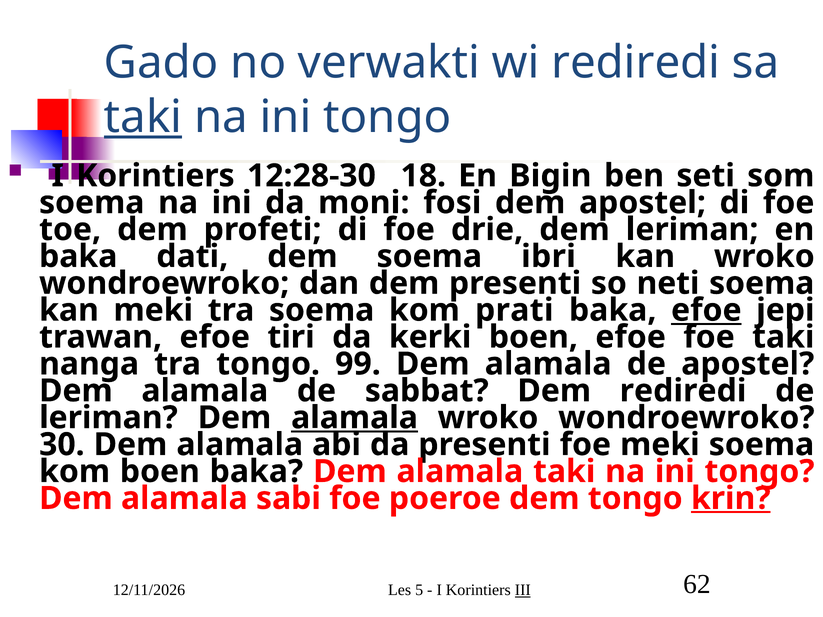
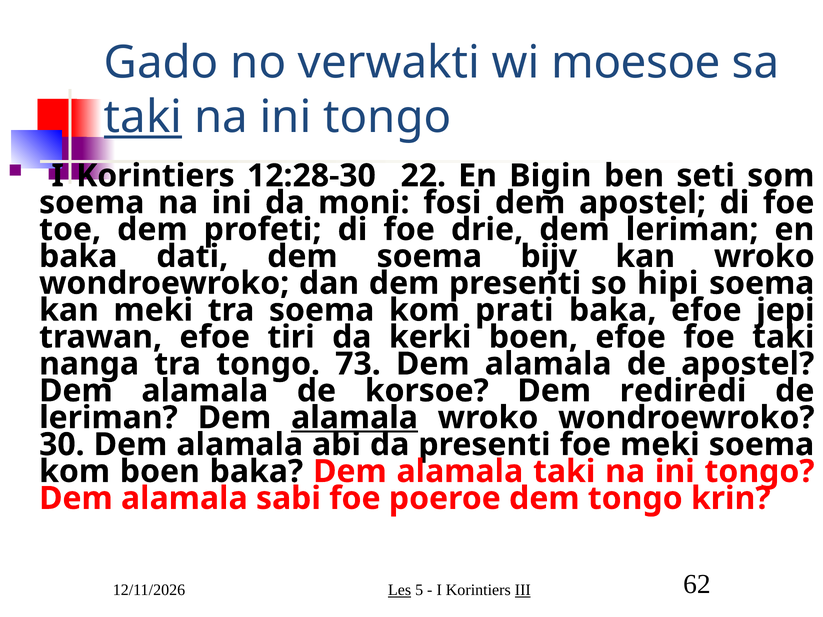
wi rediredi: rediredi -> moesoe
18: 18 -> 22
ibri: ibri -> bijv
neti: neti -> hipi
efoe at (706, 310) underline: present -> none
99: 99 -> 73
sabbat: sabbat -> korsoe
krin underline: present -> none
Les underline: none -> present
